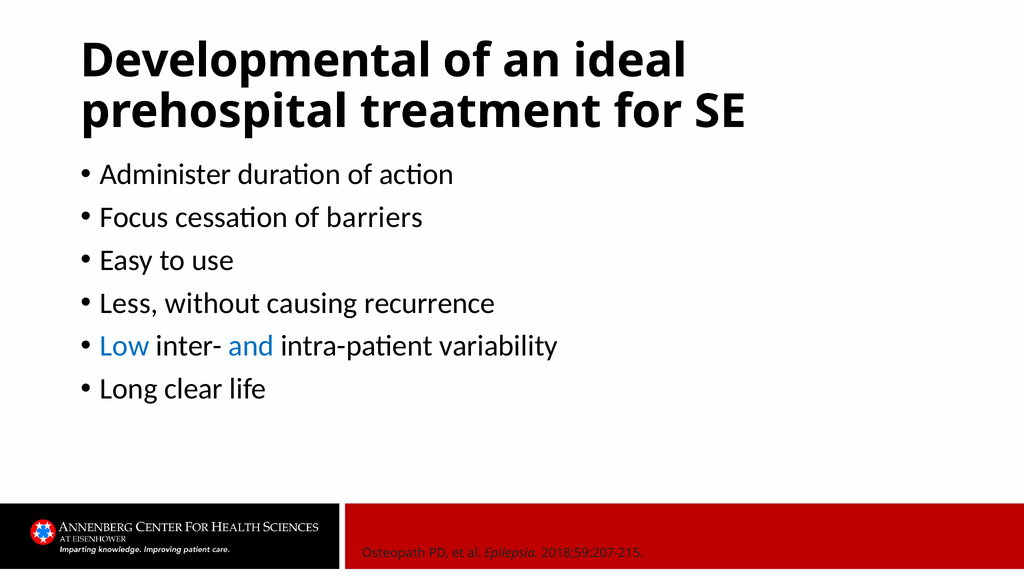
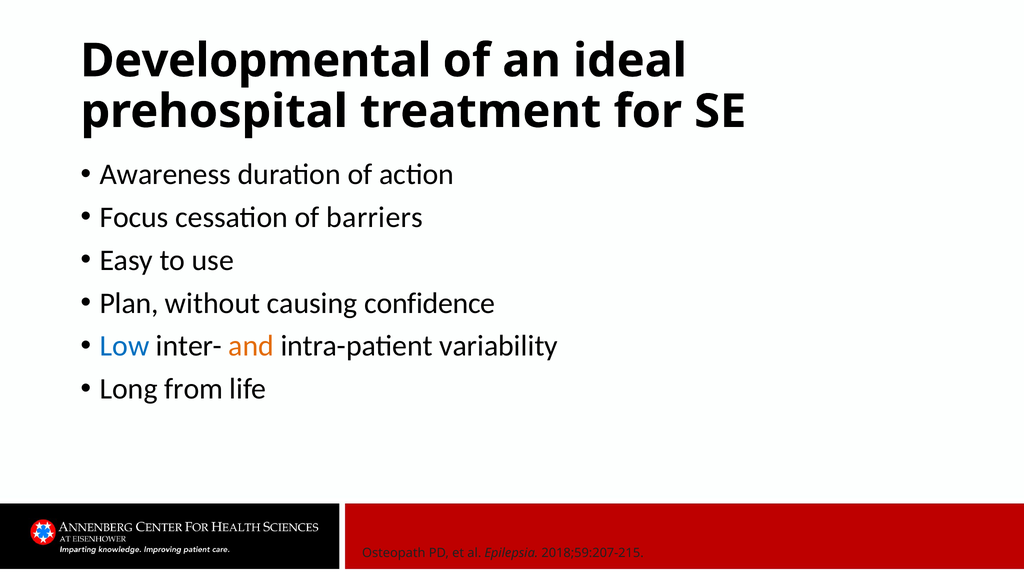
Administer: Administer -> Awareness
Less: Less -> Plan
recurrence: recurrence -> confidence
and colour: blue -> orange
clear: clear -> from
